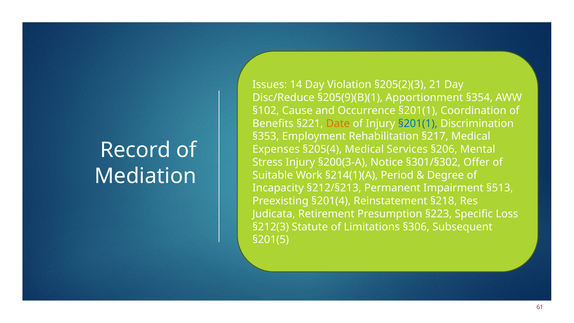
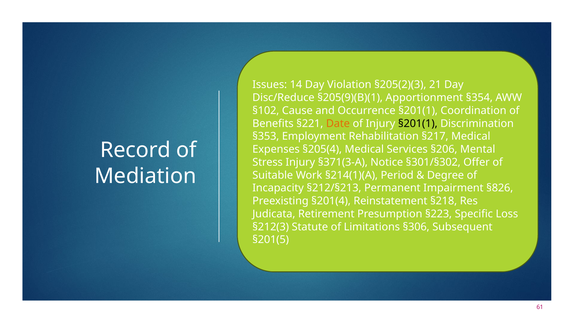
§201(1 at (418, 123) colour: blue -> black
§200(3-A: §200(3-A -> §371(3-A
§513: §513 -> §826
